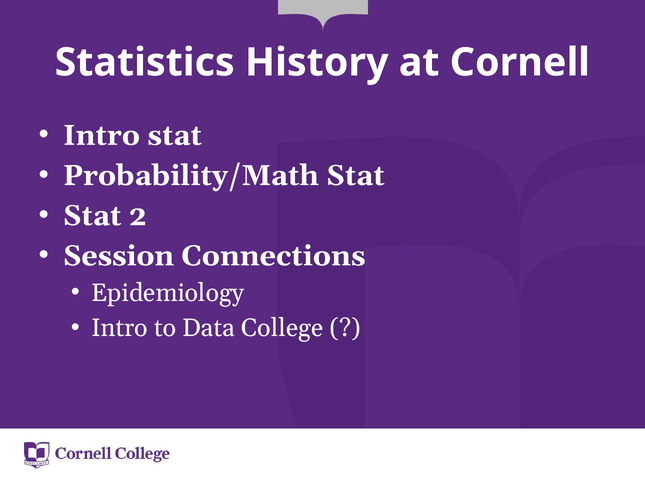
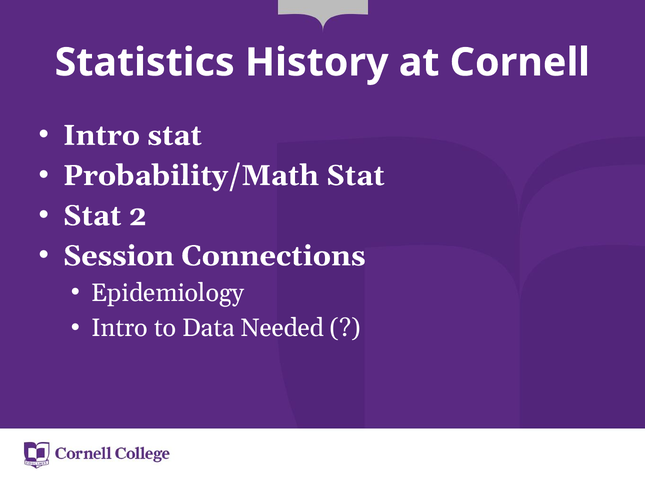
College: College -> Needed
